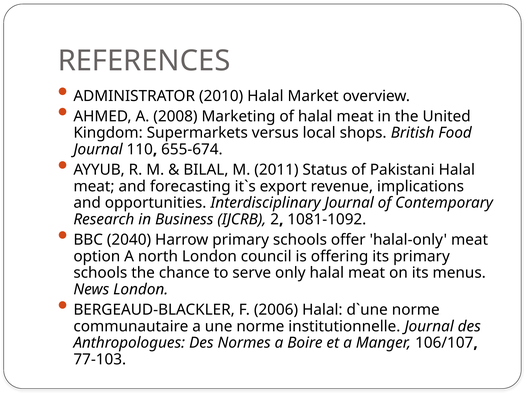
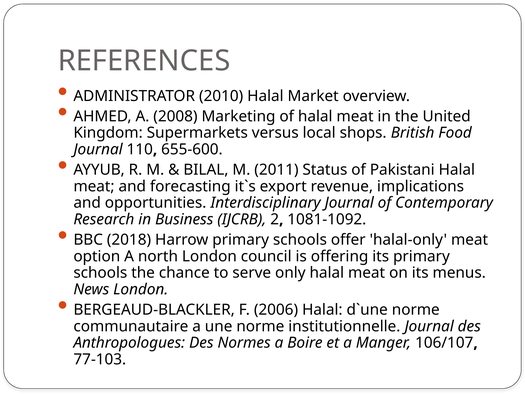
655-674: 655-674 -> 655-600
2040: 2040 -> 2018
